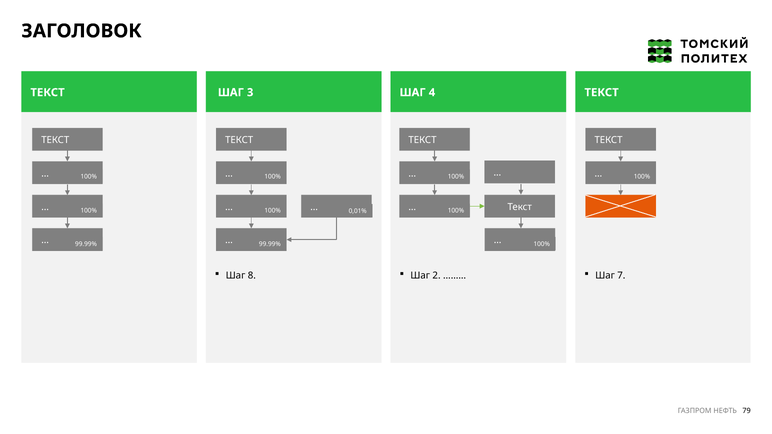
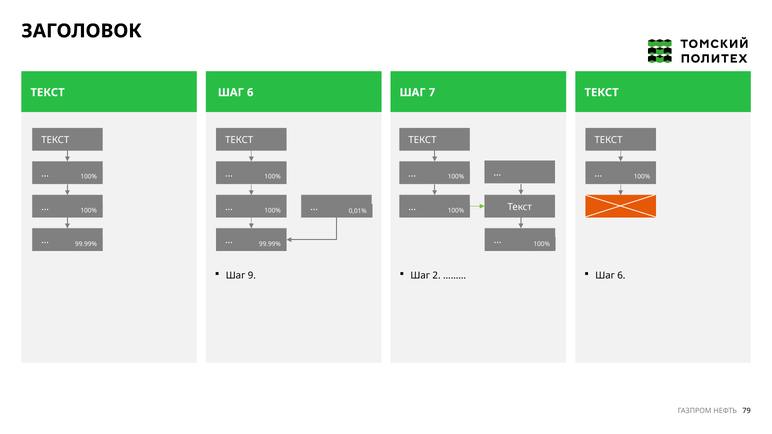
ТЕКСТ ШАГ 3: 3 -> 6
4: 4 -> 7
8: 8 -> 9
7 at (621, 276): 7 -> 6
